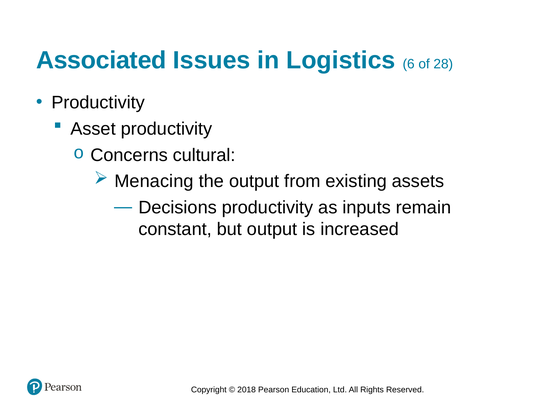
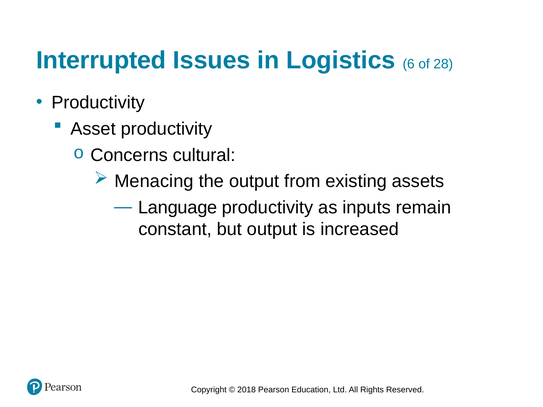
Associated: Associated -> Interrupted
Decisions: Decisions -> Language
